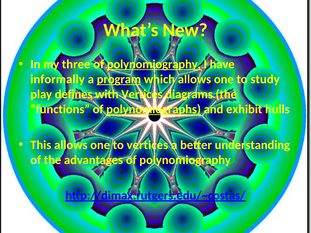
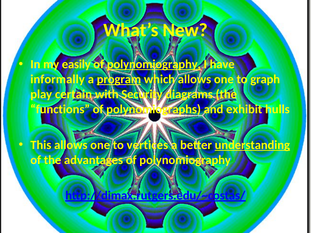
three: three -> easily
study: study -> graph
defines: defines -> certain
with Vertices: Vertices -> Security
polynomiographs underline: present -> none
understanding underline: none -> present
